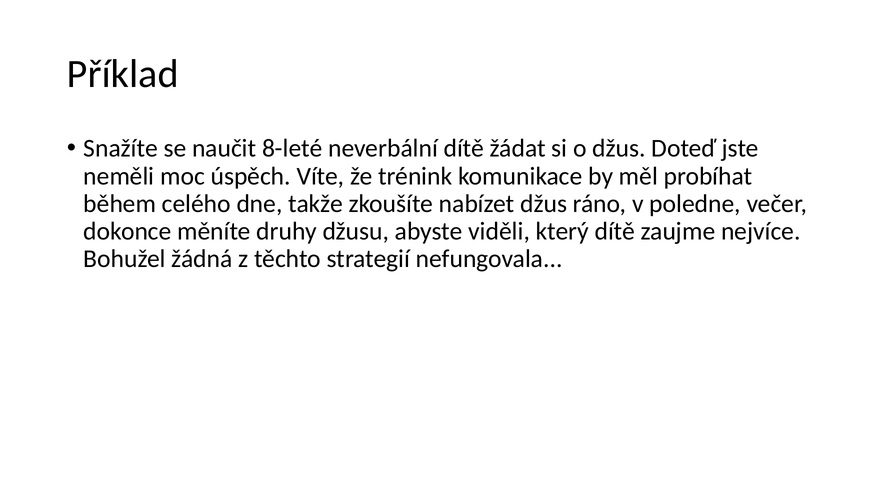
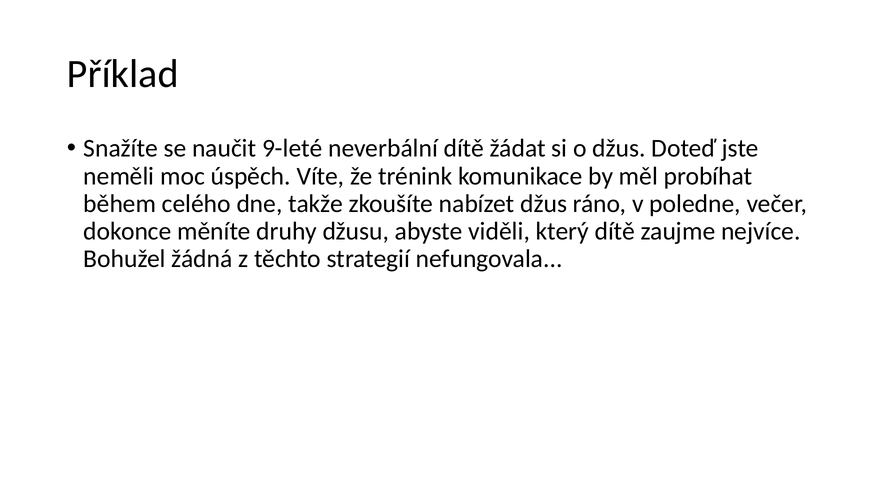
8-leté: 8-leté -> 9-leté
